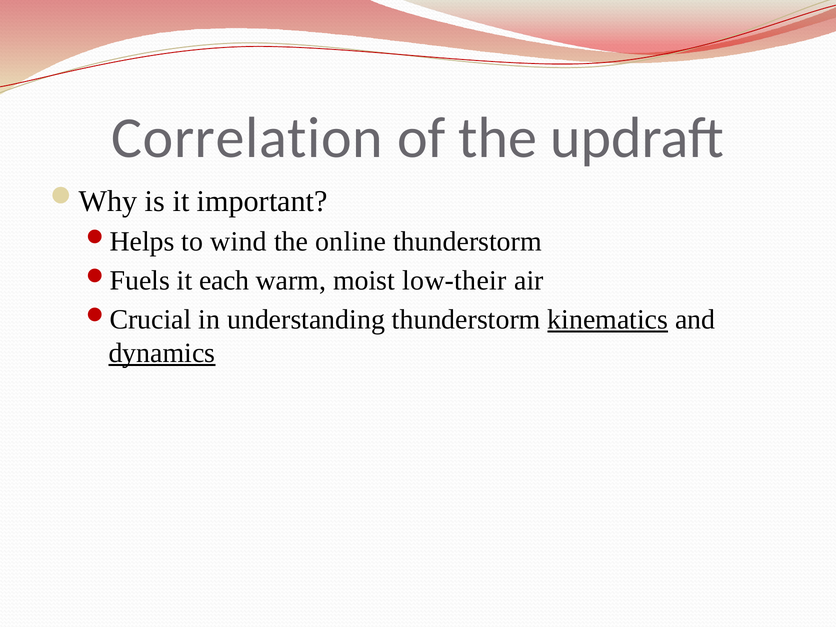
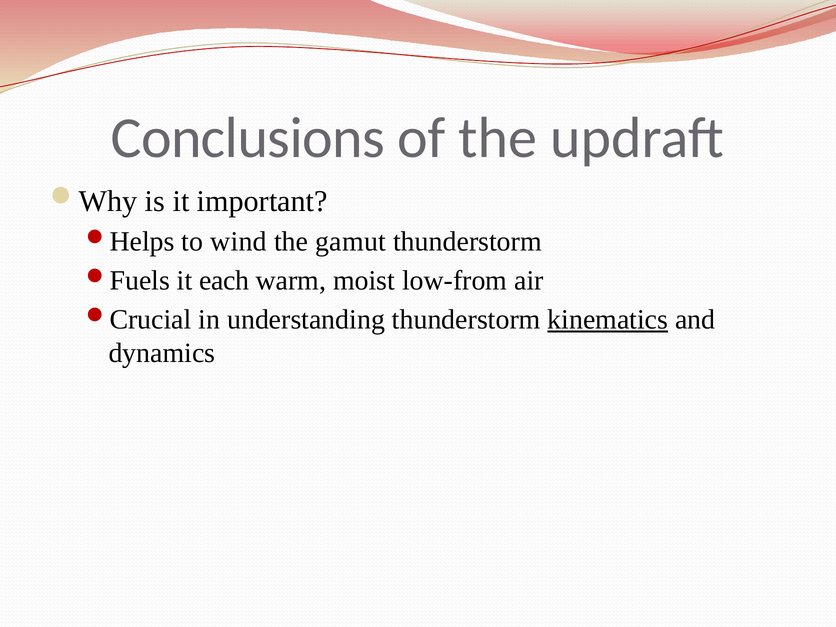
Correlation: Correlation -> Conclusions
online: online -> gamut
low-their: low-their -> low-from
dynamics underline: present -> none
